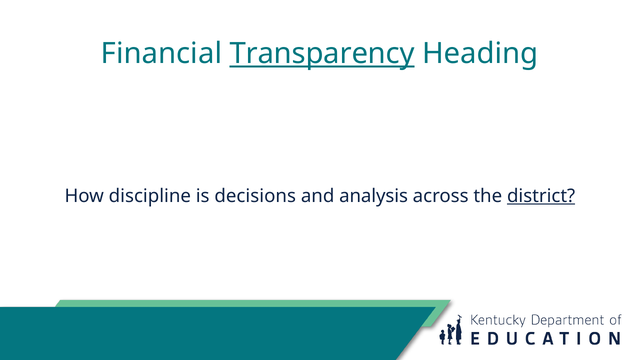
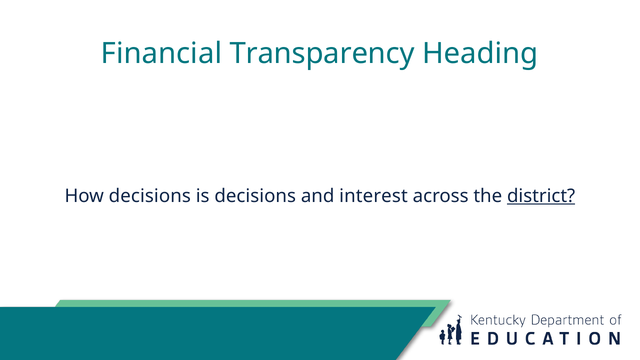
Transparency underline: present -> none
How discipline: discipline -> decisions
analysis: analysis -> interest
